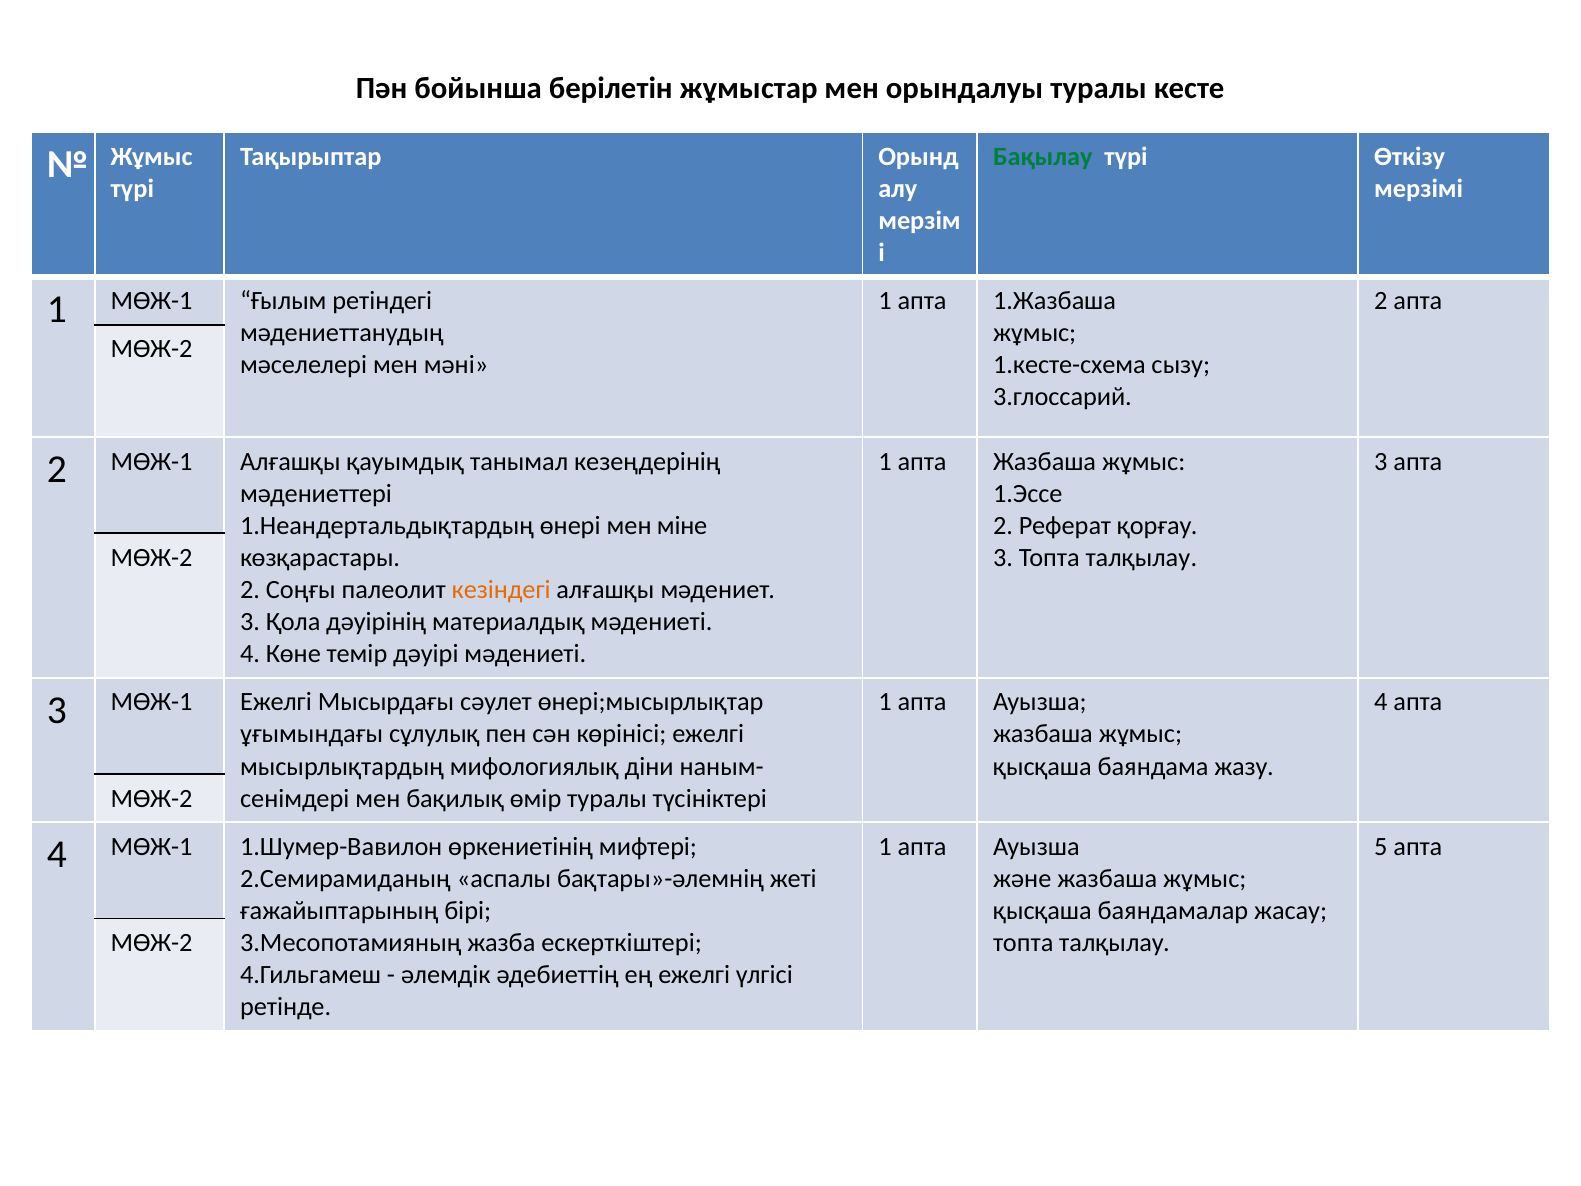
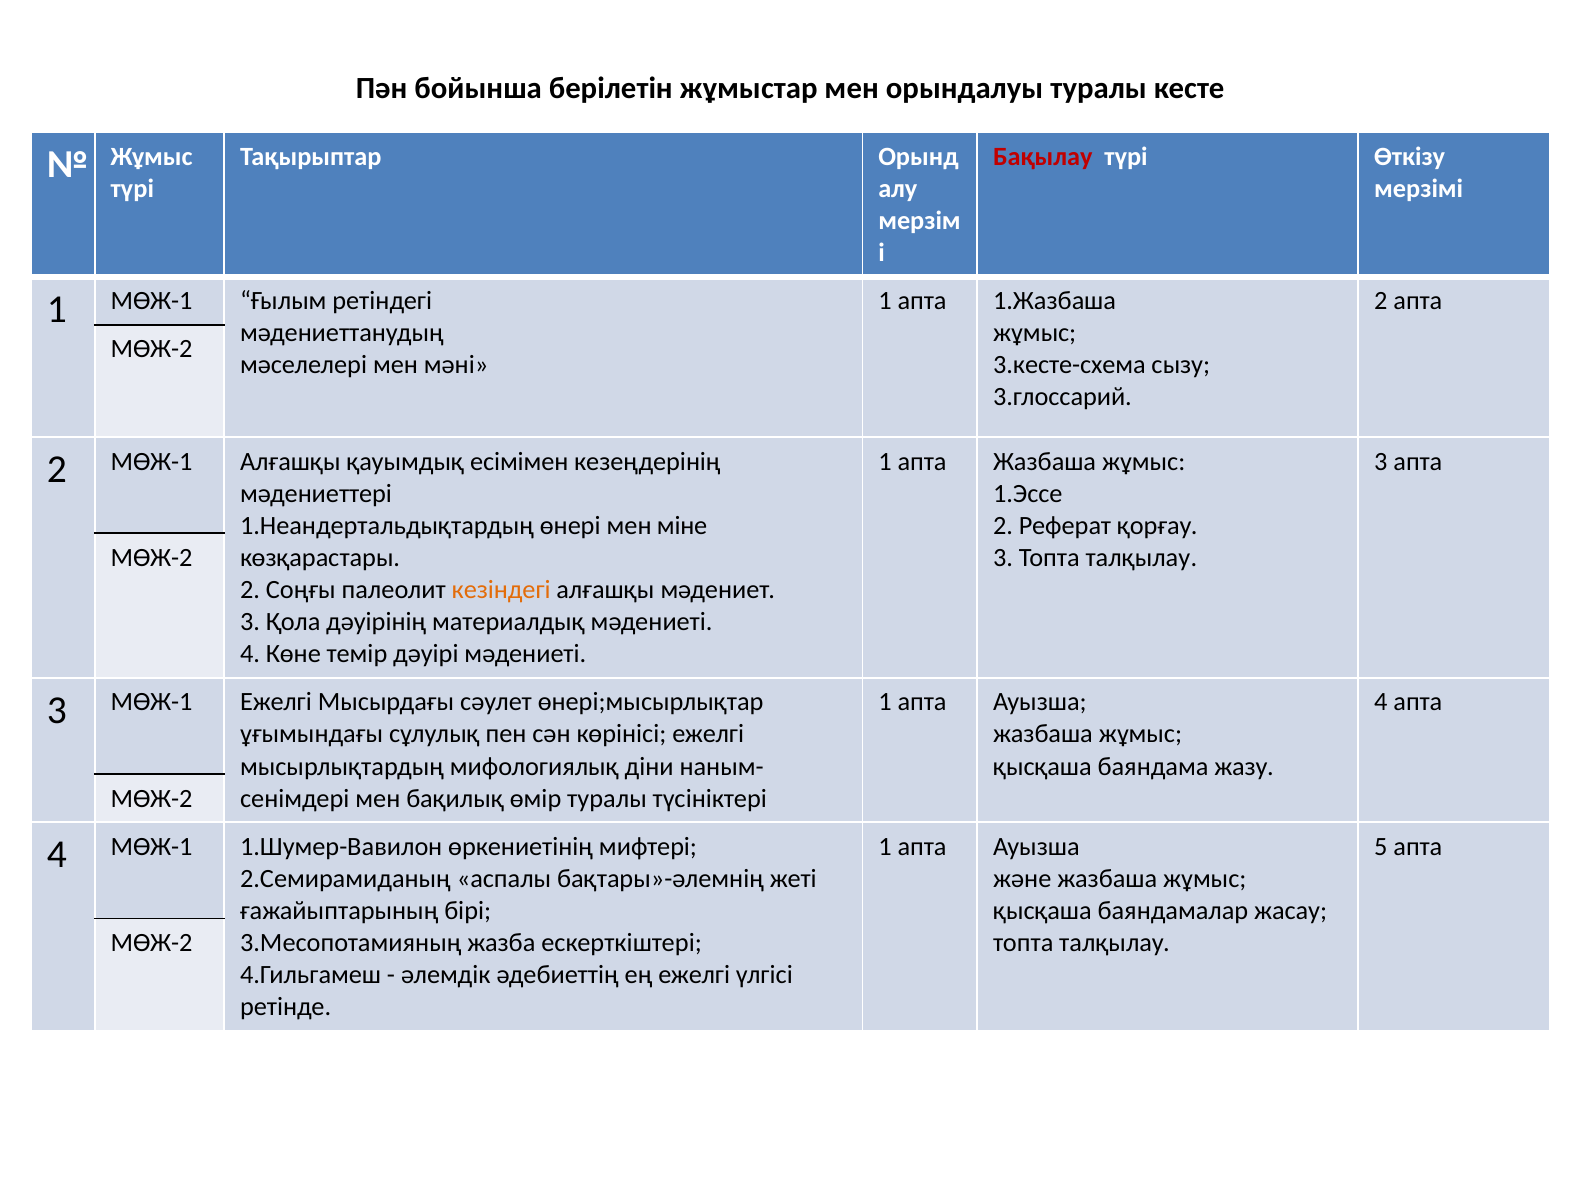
Бақылау colour: green -> red
1.кесте-схема: 1.кесте-схема -> 3.кесте-схема
танымал: танымал -> есімімен
